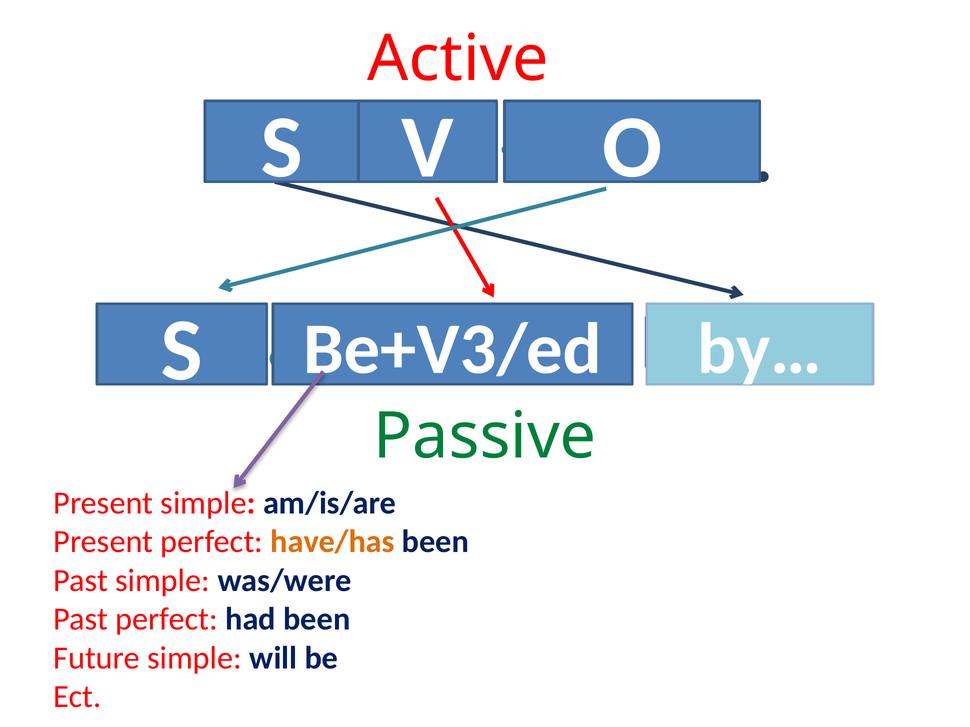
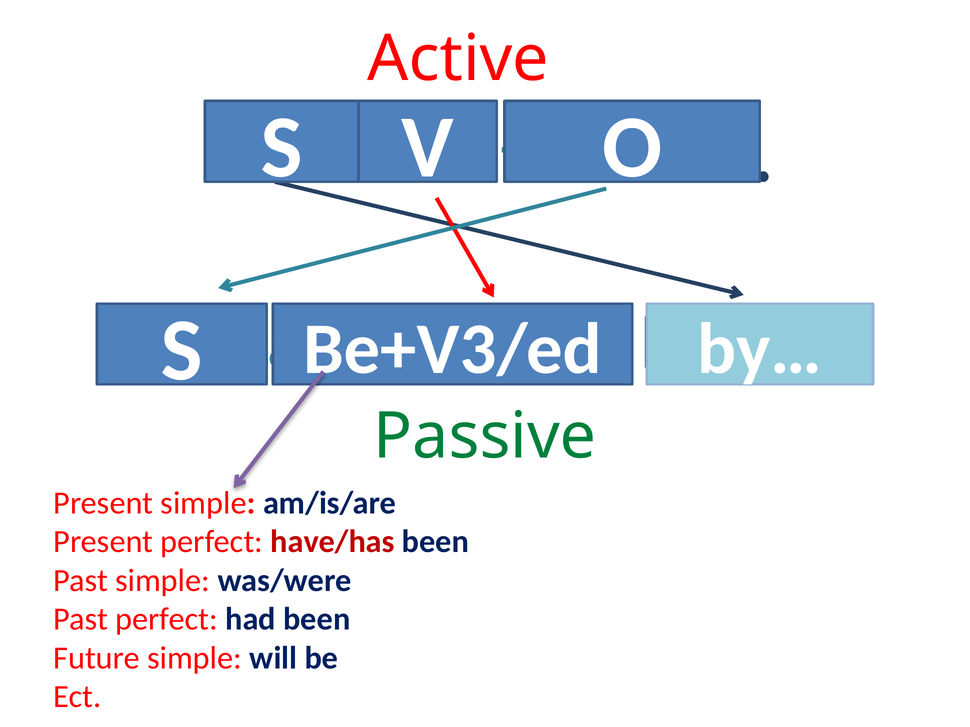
have/has colour: orange -> red
